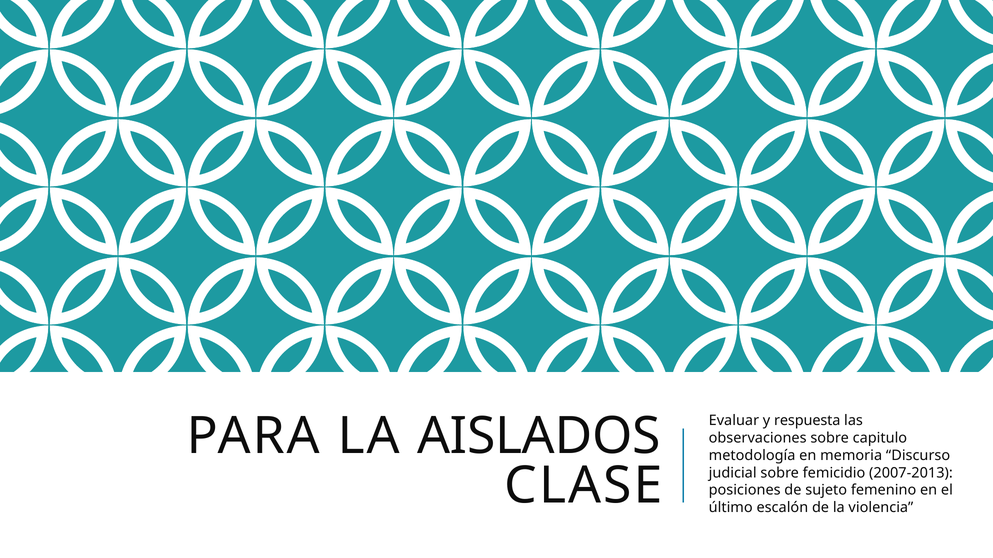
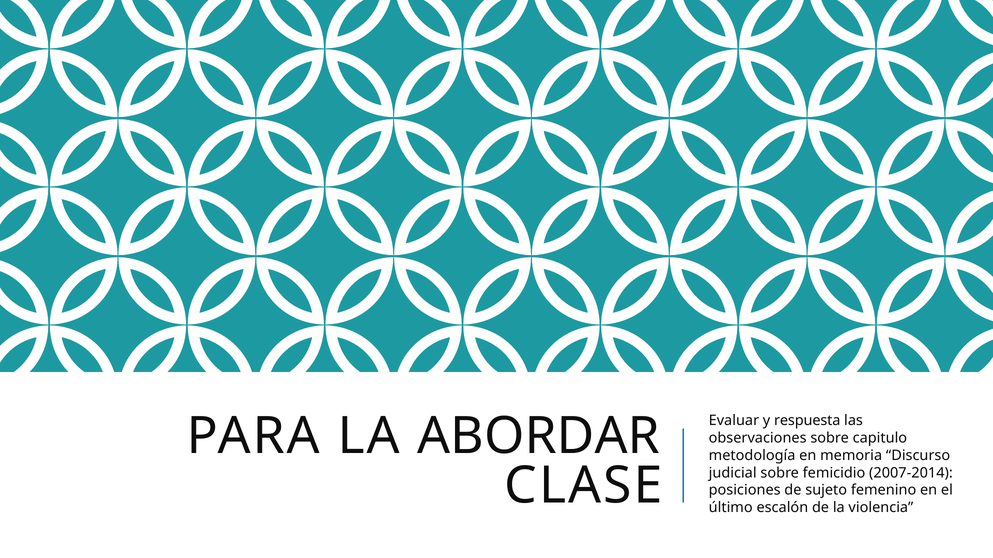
AISLADOS: AISLADOS -> ABORDAR
2007-2013: 2007-2013 -> 2007-2014
